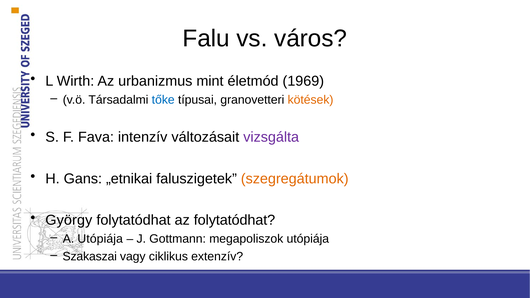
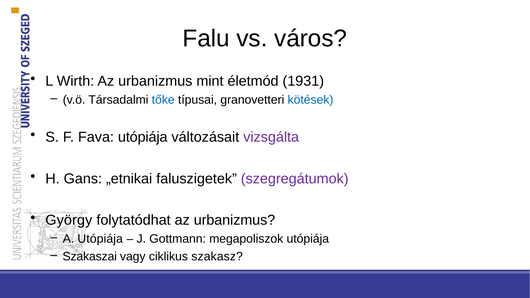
1969: 1969 -> 1931
kötések colour: orange -> blue
Fava intenzív: intenzív -> utópiája
szegregátumok colour: orange -> purple
folytatódhat az folytatódhat: folytatódhat -> urbanizmus
extenzív: extenzív -> szakasz
